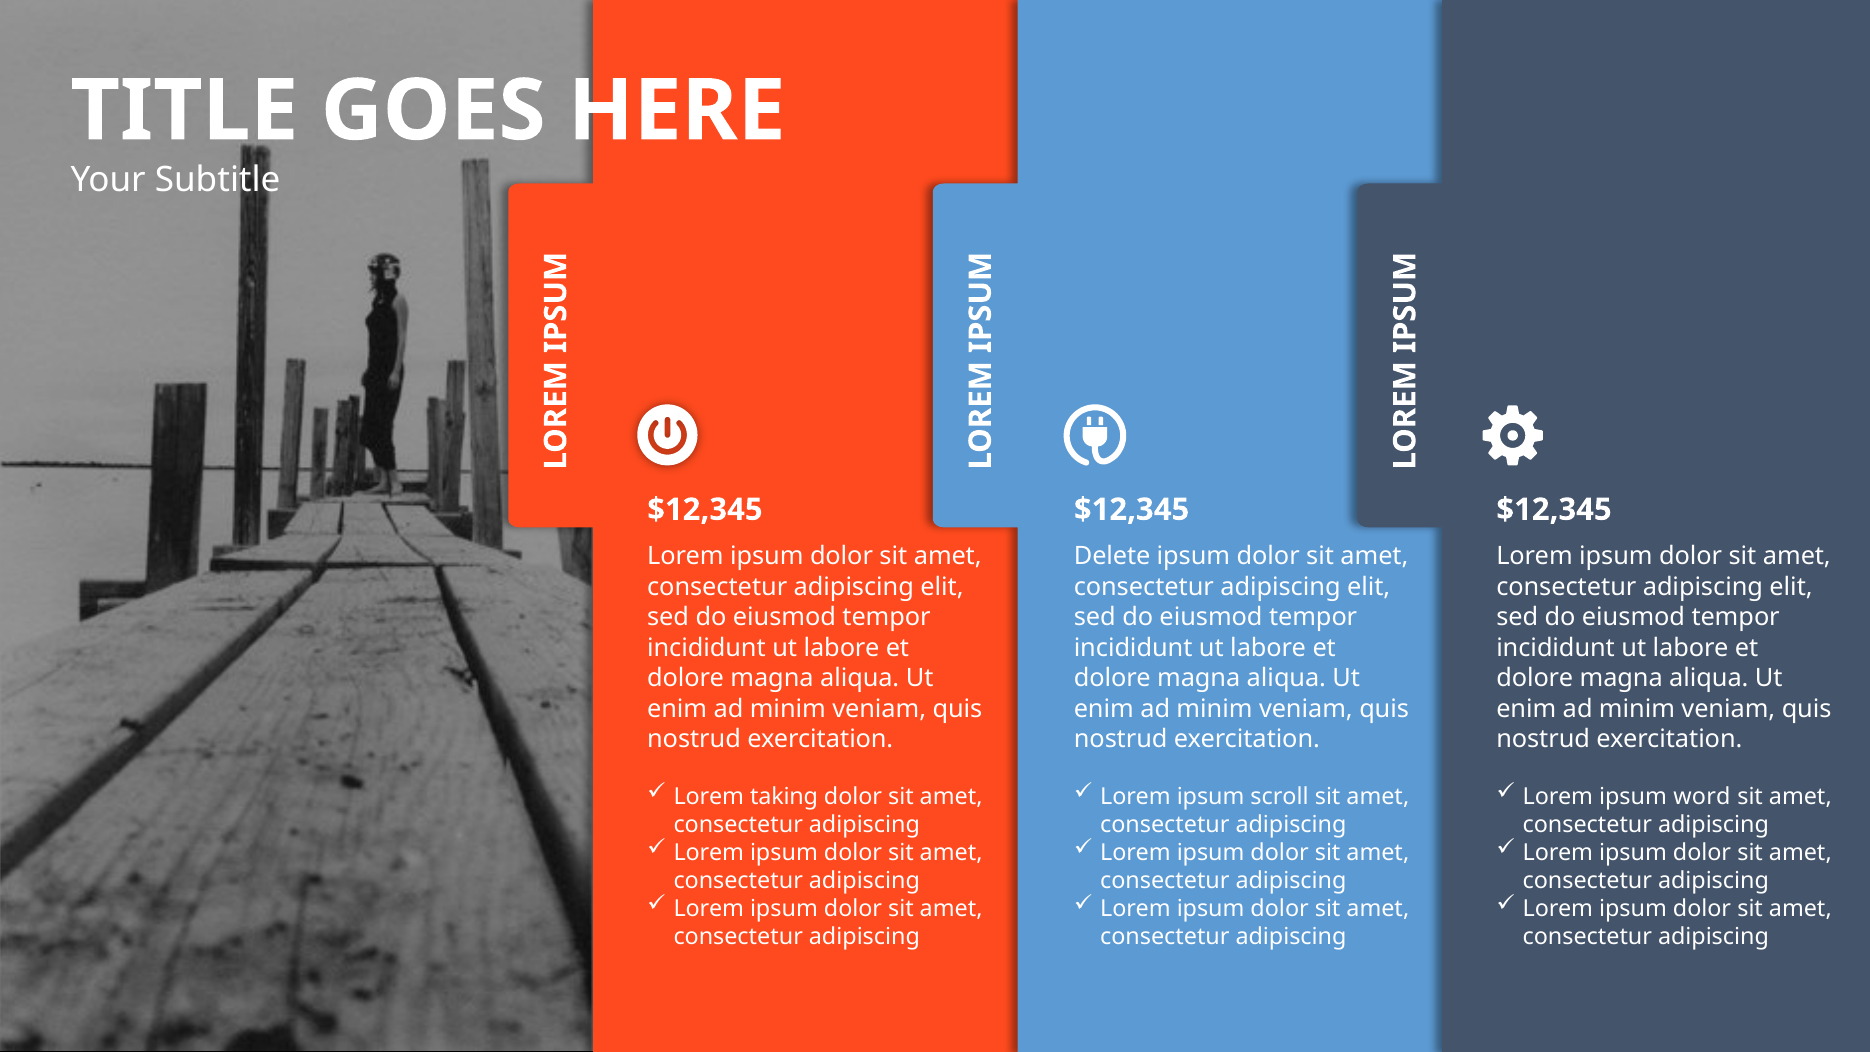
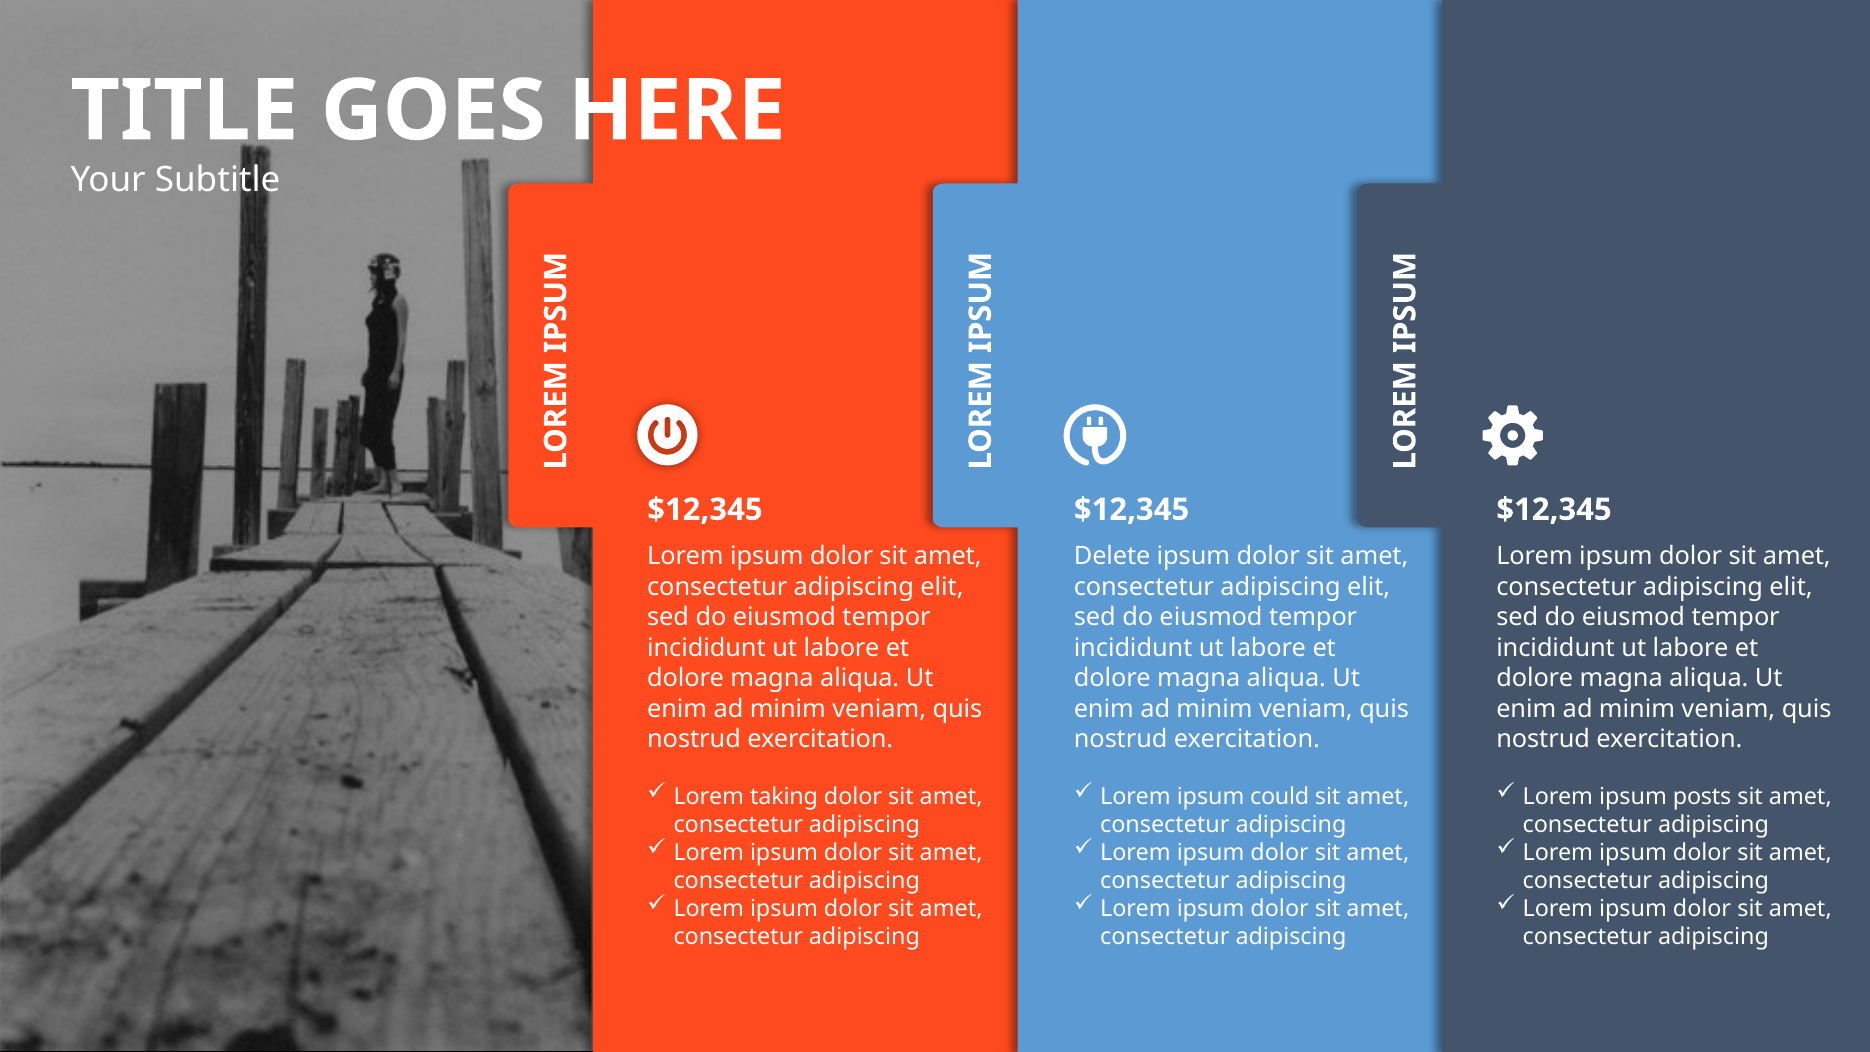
scroll: scroll -> could
word: word -> posts
